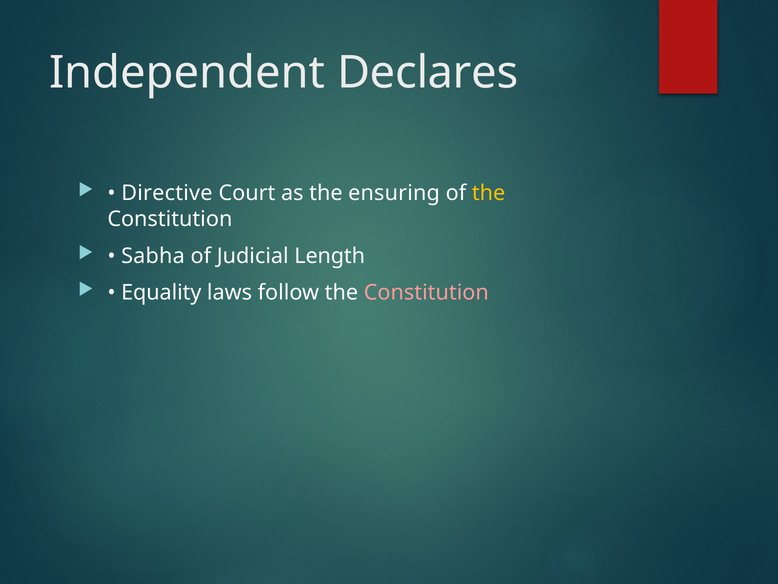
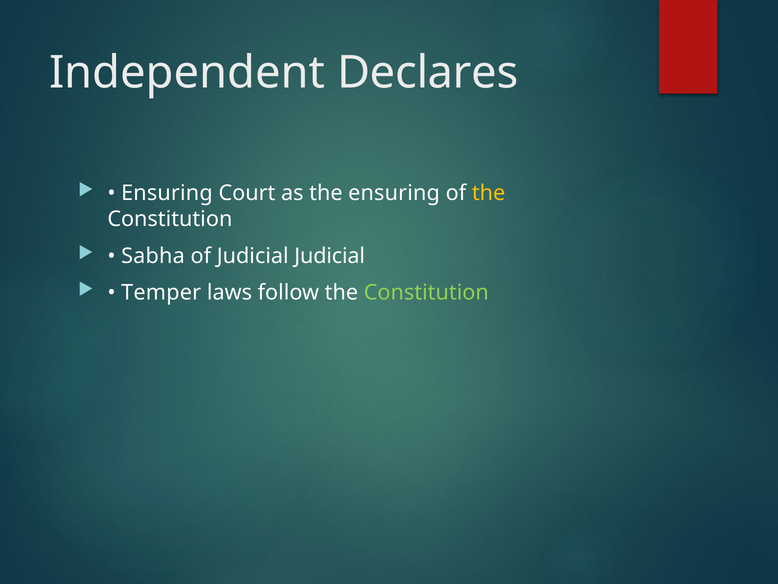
Directive at (167, 193): Directive -> Ensuring
Judicial Length: Length -> Judicial
Equality: Equality -> Temper
Constitution at (426, 293) colour: pink -> light green
